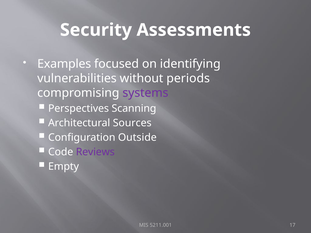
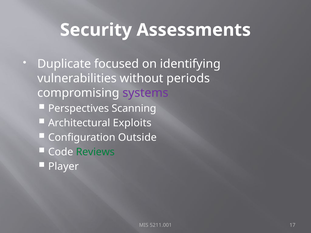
Examples: Examples -> Duplicate
Sources: Sources -> Exploits
Reviews colour: purple -> green
Empty: Empty -> Player
